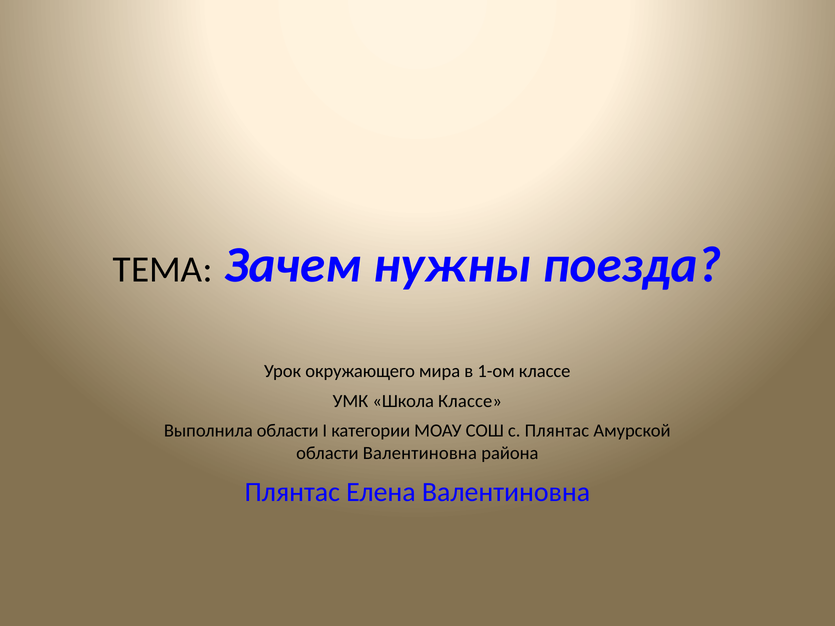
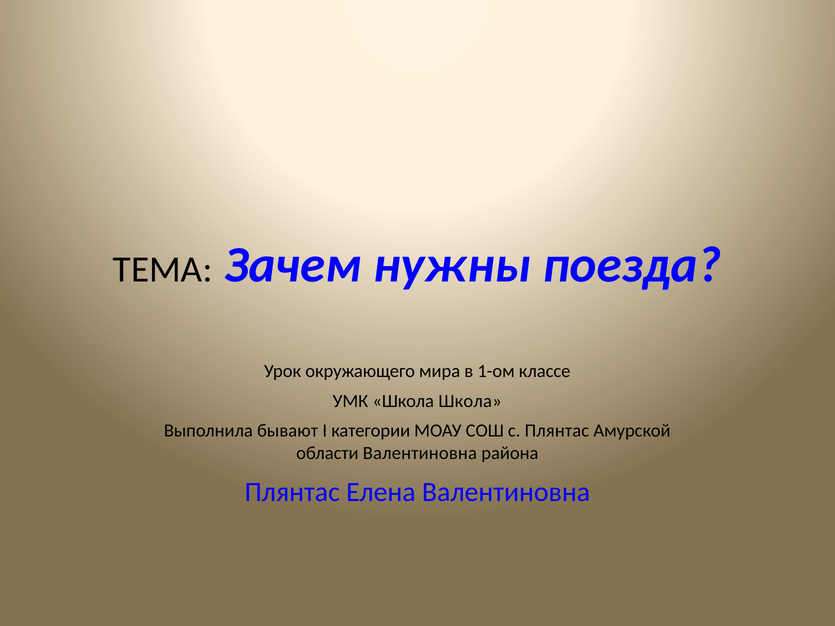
Школа Классе: Классе -> Школа
Выполнила области: области -> бывают
